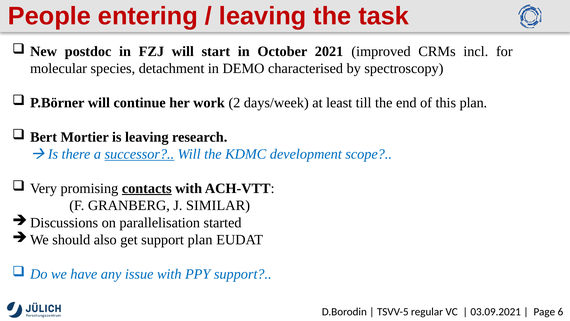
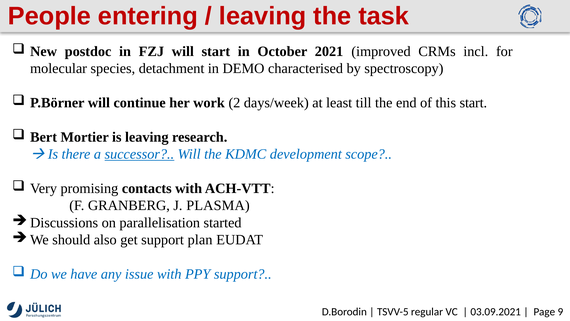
this plan: plan -> start
contacts underline: present -> none
SIMILAR: SIMILAR -> PLASMA
6: 6 -> 9
